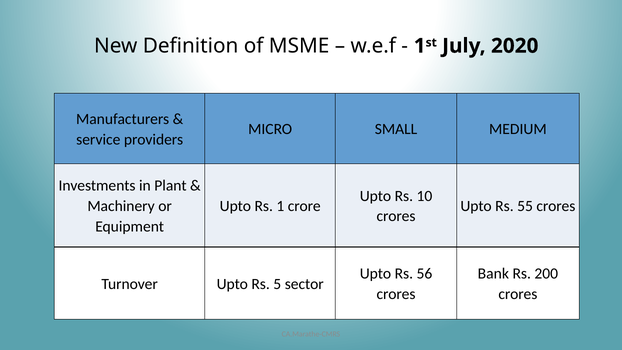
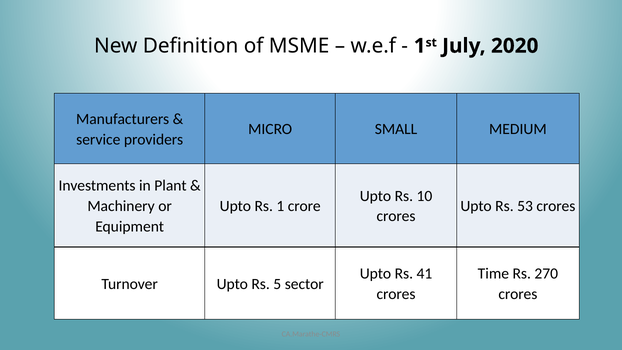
55: 55 -> 53
56: 56 -> 41
Bank: Bank -> Time
200: 200 -> 270
